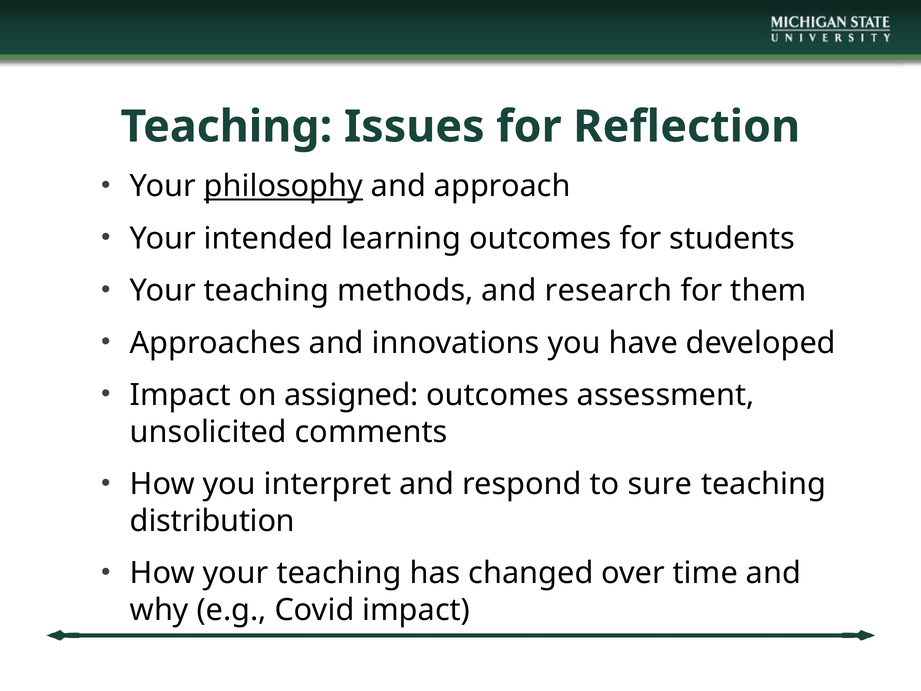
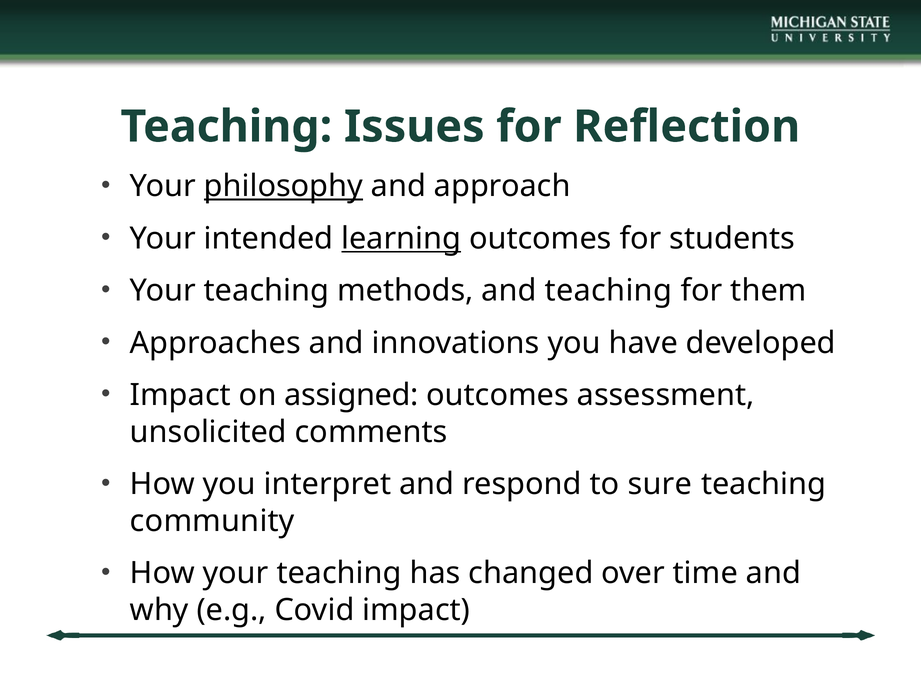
learning underline: none -> present
and research: research -> teaching
distribution: distribution -> community
